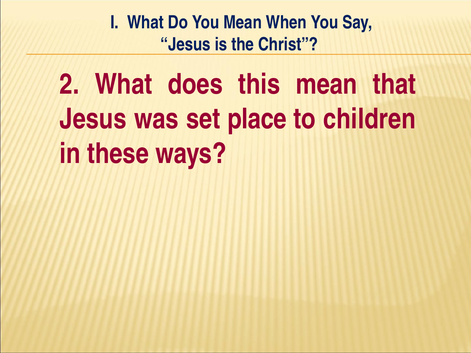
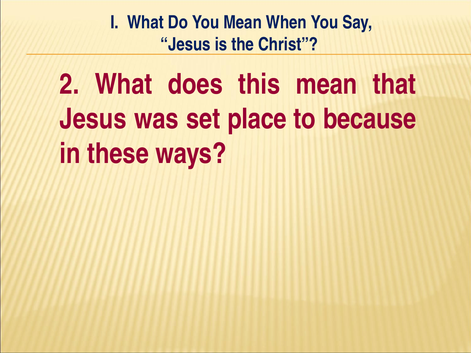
children: children -> because
